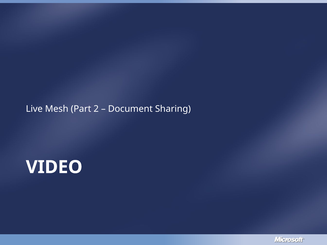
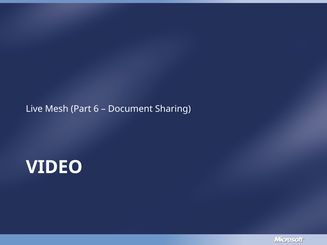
2: 2 -> 6
